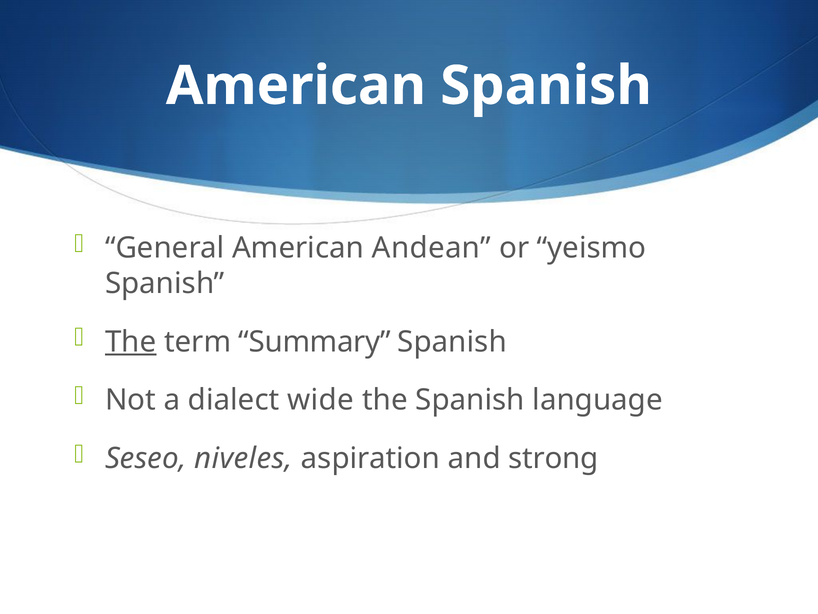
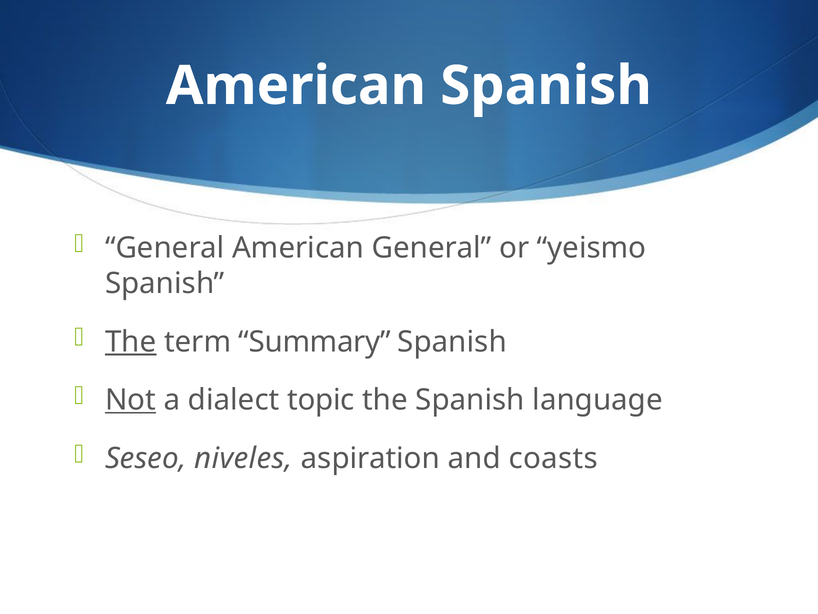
American Andean: Andean -> General
Not underline: none -> present
wide: wide -> topic
strong: strong -> coasts
